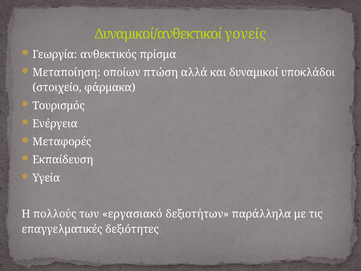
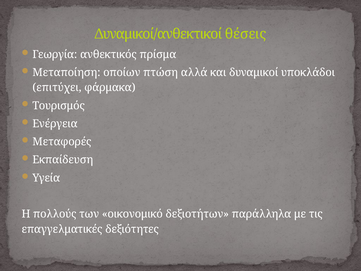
γονείς: γονείς -> θέσεις
στοιχείο: στοιχείο -> επιτύχει
εργασιακό: εργασιακό -> οικονομικό
